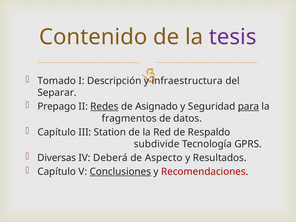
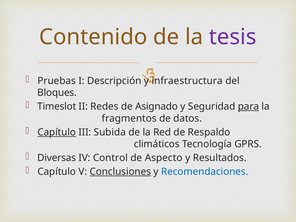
Tomado: Tomado -> Pruebas
Separar: Separar -> Bloques
Prepago: Prepago -> Timeslot
Redes underline: present -> none
Capítulo at (57, 132) underline: none -> present
Station: Station -> Subida
subdivide: subdivide -> climáticos
Deberá: Deberá -> Control
Recomendaciones colour: red -> blue
